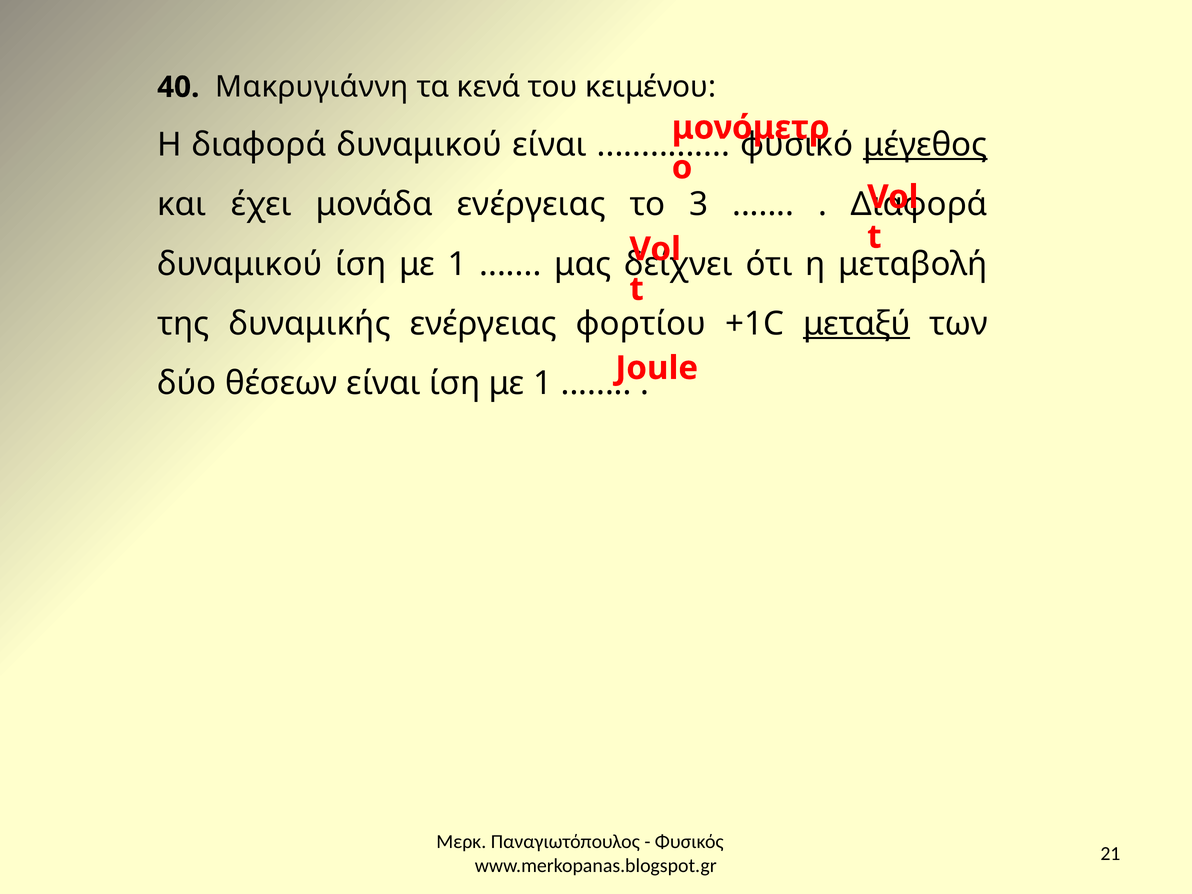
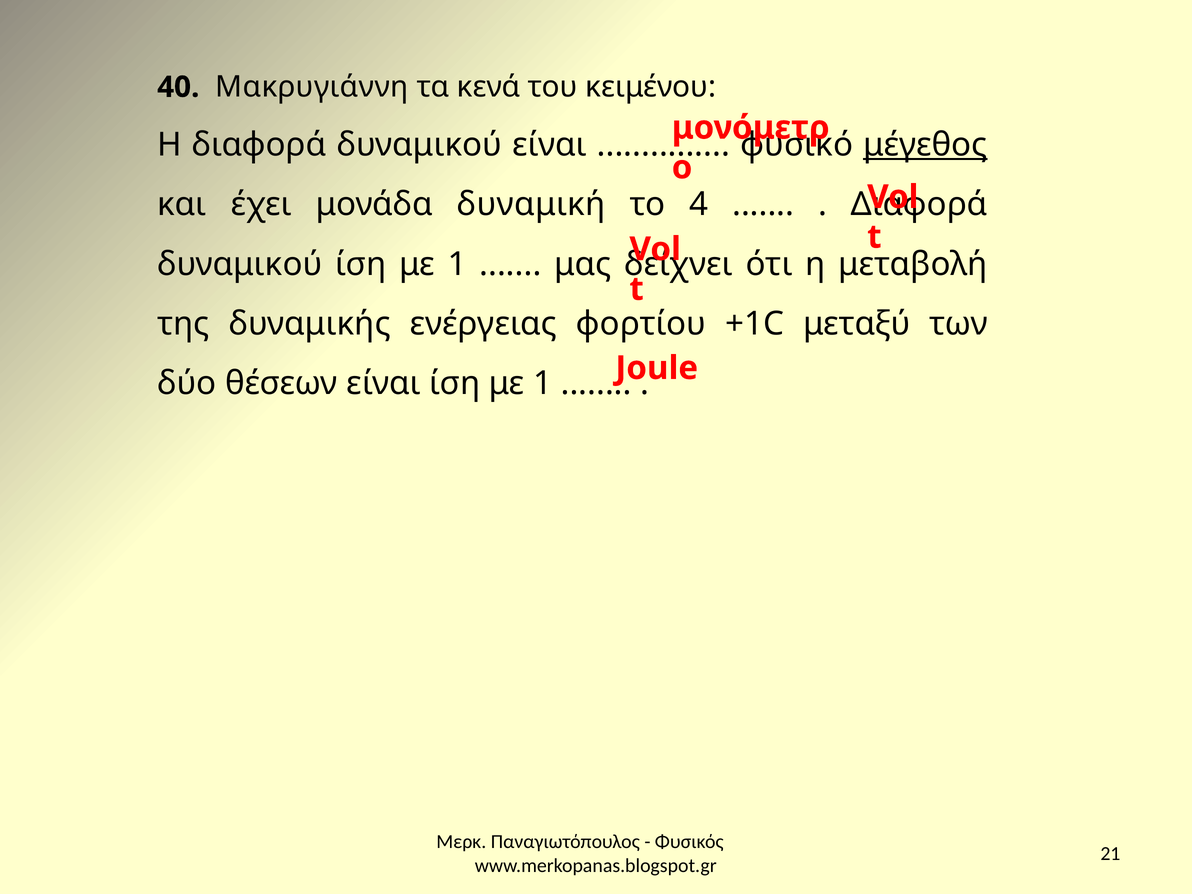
μονάδα ενέργειας: ενέργειας -> δυναμική
3: 3 -> 4
μεταξύ underline: present -> none
